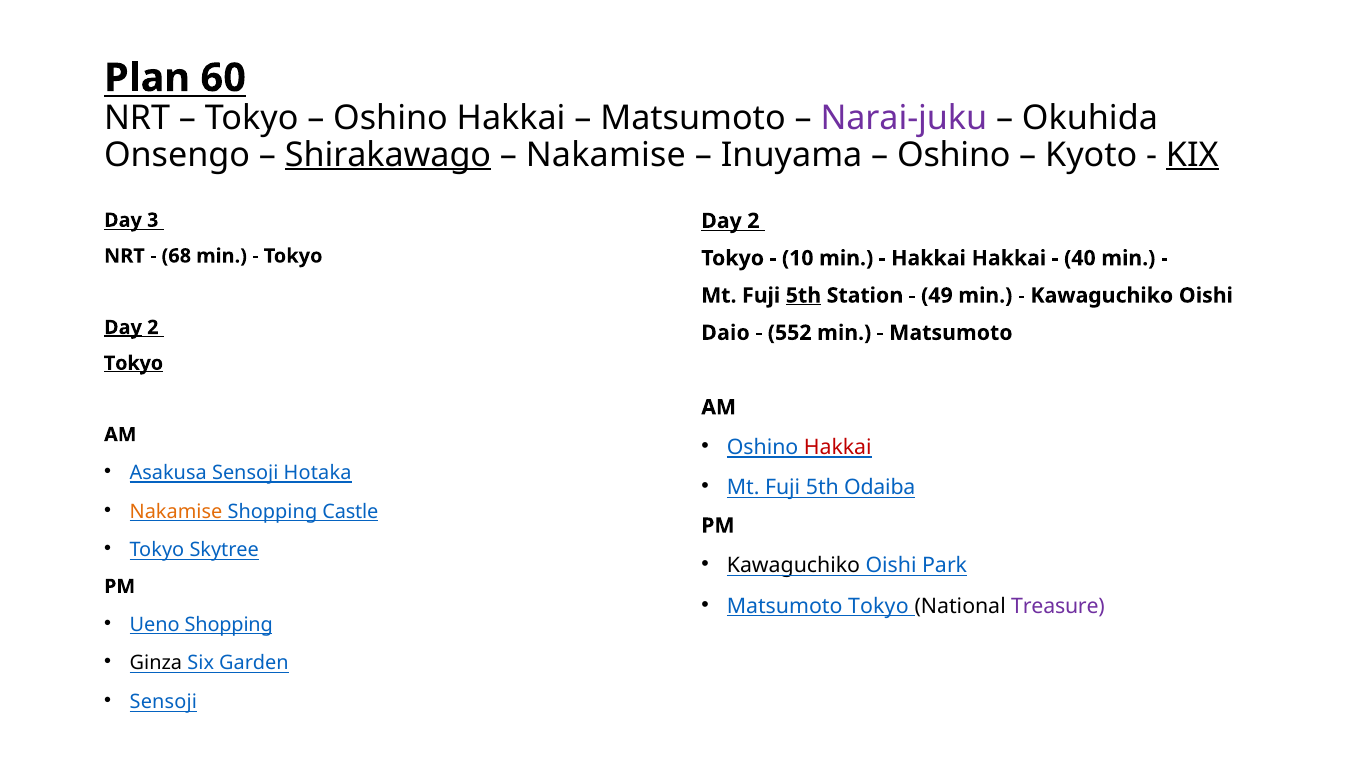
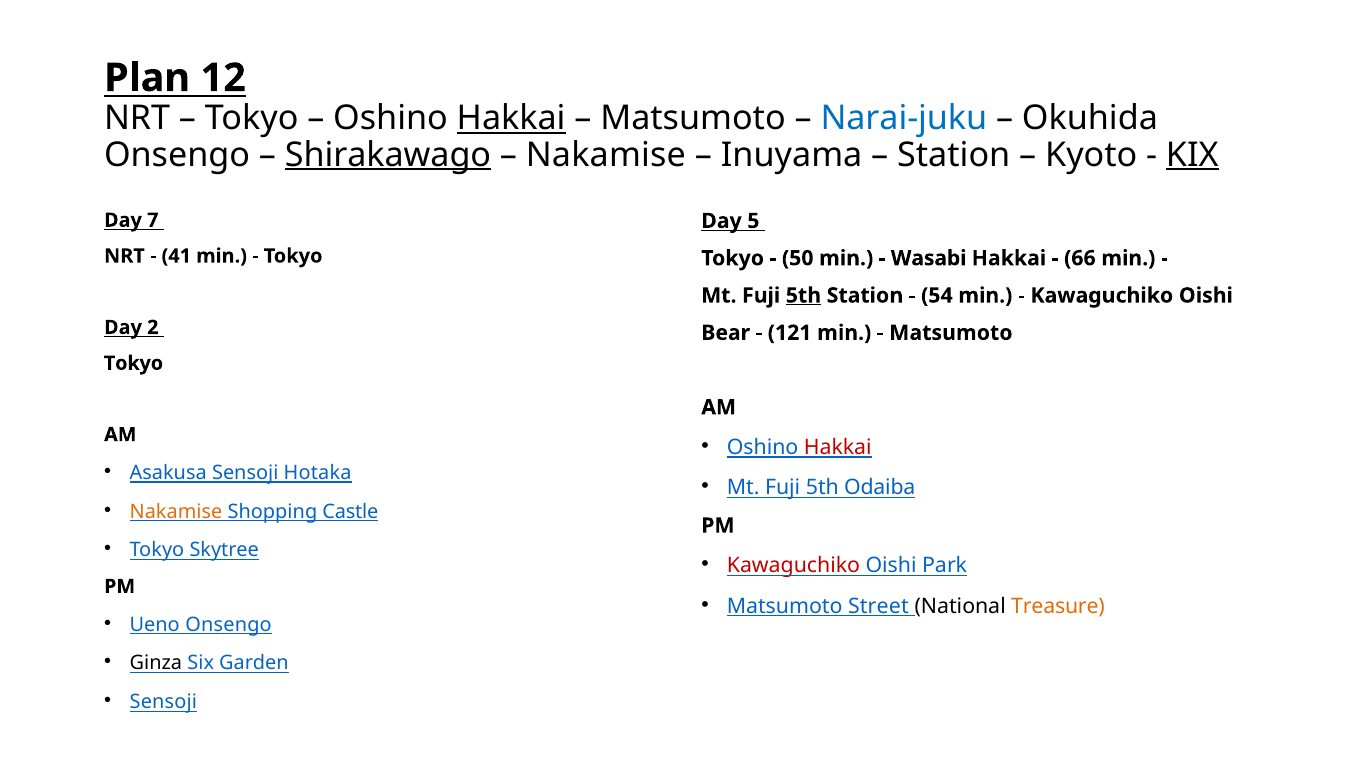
60: 60 -> 12
Hakkai at (511, 118) underline: none -> present
Narai-juku colour: purple -> blue
Oshino at (954, 155): Oshino -> Station
3: 3 -> 7
2 at (753, 221): 2 -> 5
68: 68 -> 41
10: 10 -> 50
Hakkai at (929, 258): Hakkai -> Wasabi
40: 40 -> 66
49: 49 -> 54
Day at (123, 327) underline: present -> none
Daio: Daio -> Bear
552: 552 -> 121
Tokyo at (133, 363) underline: present -> none
Kawaguchiko at (793, 565) colour: black -> red
Matsumoto Tokyo: Tokyo -> Street
Treasure colour: purple -> orange
Ueno Shopping: Shopping -> Onsengo
